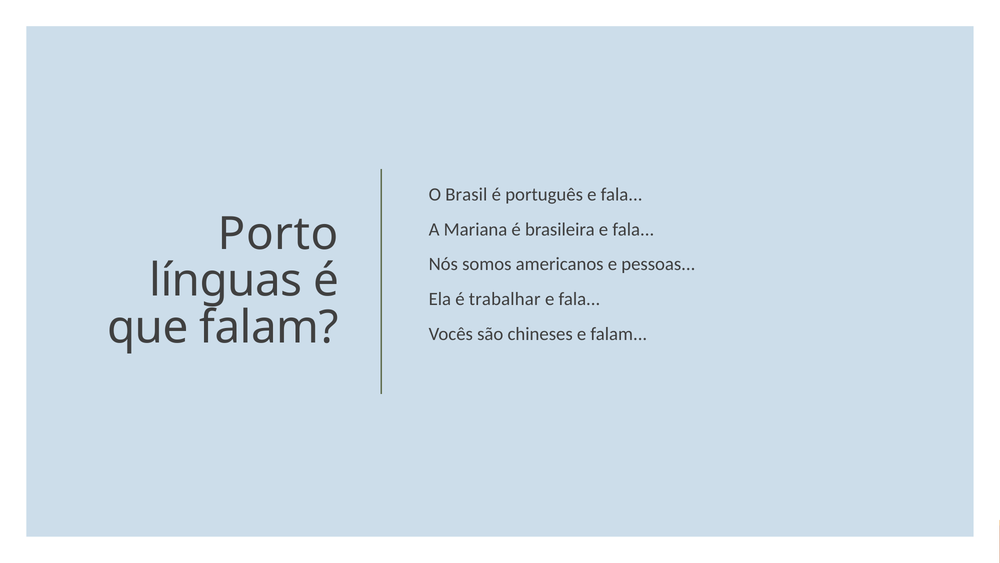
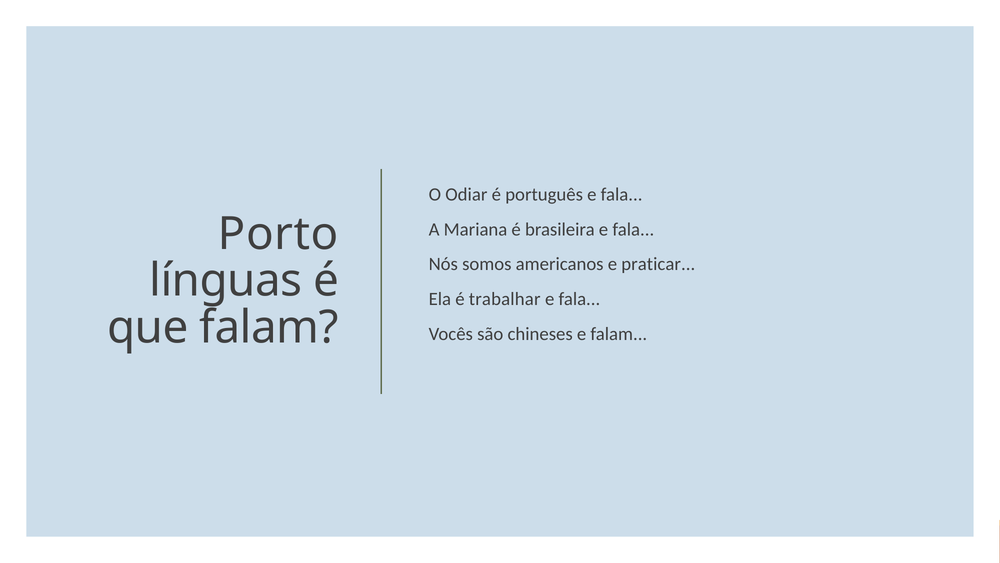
Brasil: Brasil -> Odiar
pessoas: pessoas -> praticar
